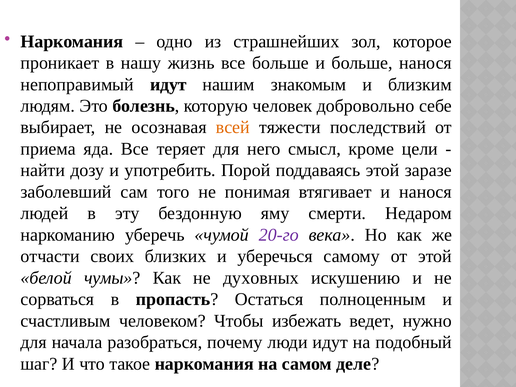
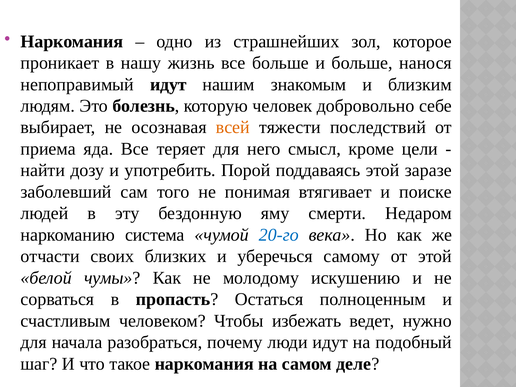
и нанося: нанося -> поиске
уберечь: уберечь -> система
20-го colour: purple -> blue
духовных: духовных -> молодому
